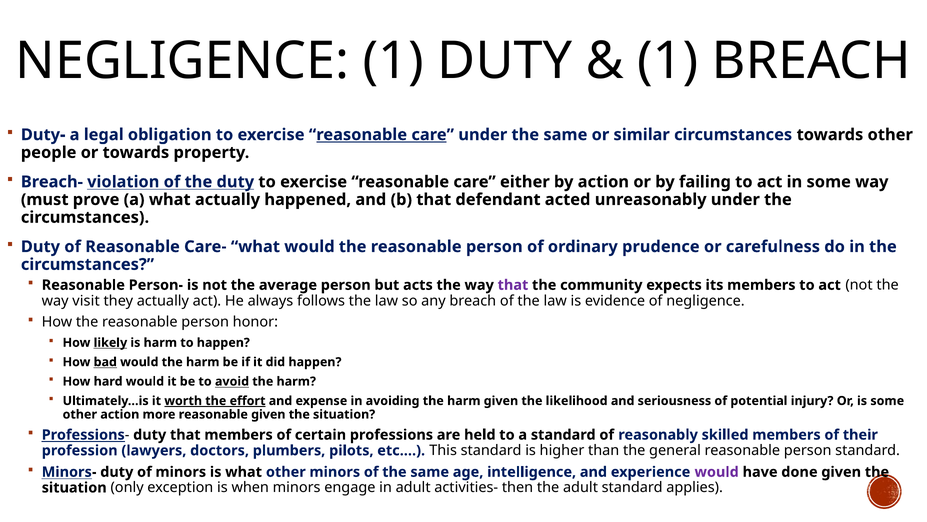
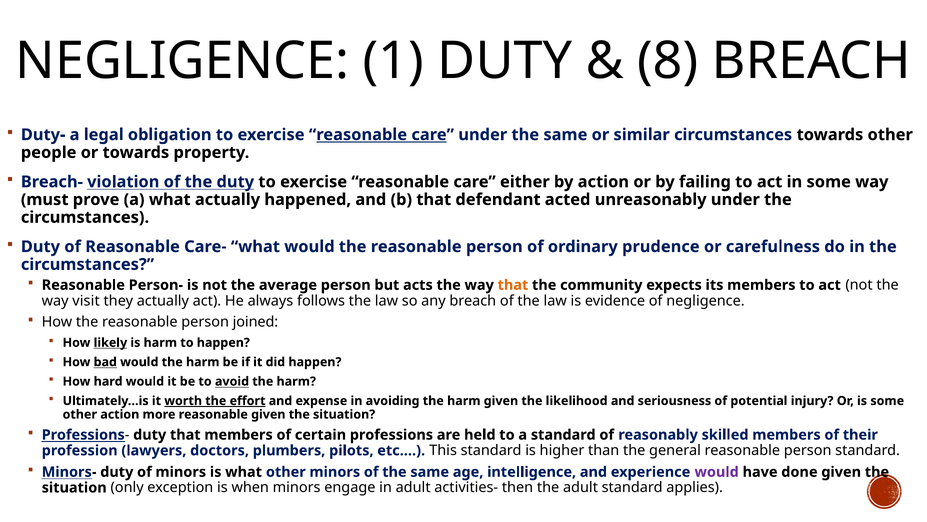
1 at (668, 61): 1 -> 8
that at (513, 285) colour: purple -> orange
honor: honor -> joined
